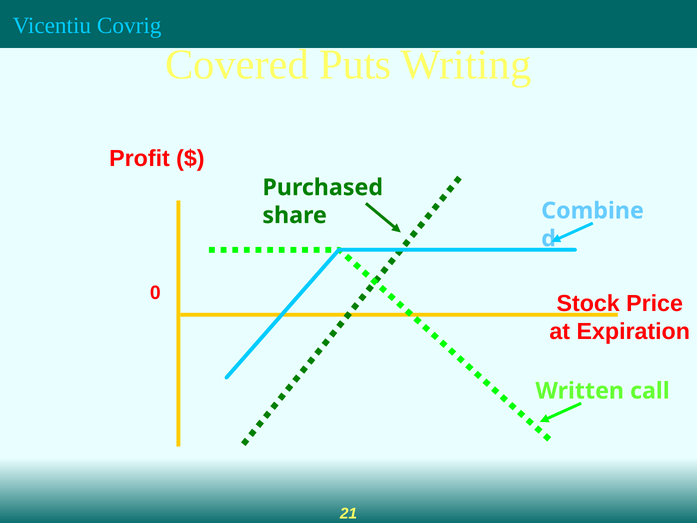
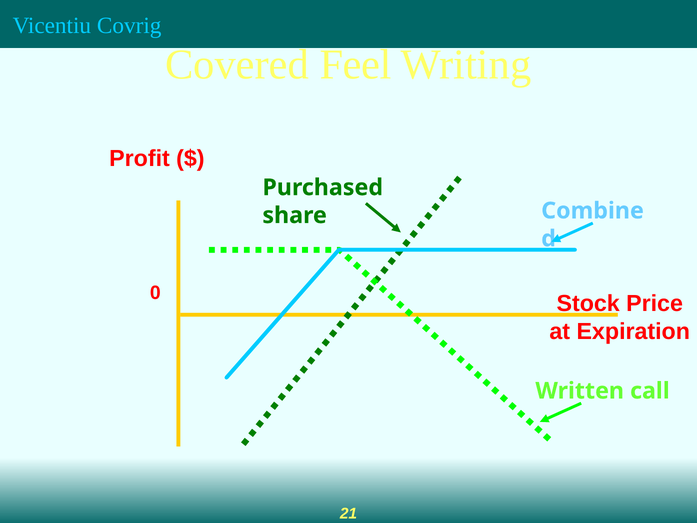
Puts: Puts -> Feel
